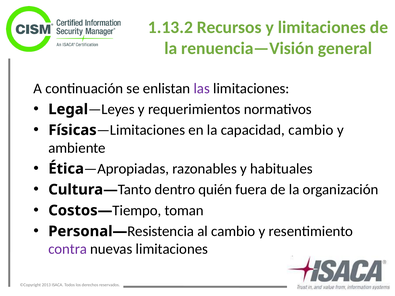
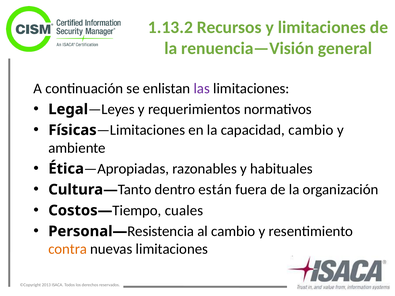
quién: quién -> están
toman: toman -> cuales
contra colour: purple -> orange
